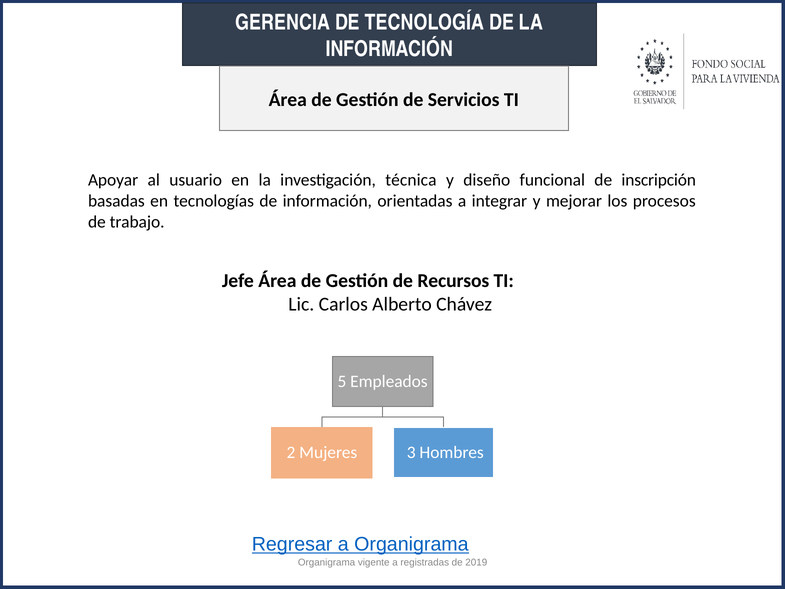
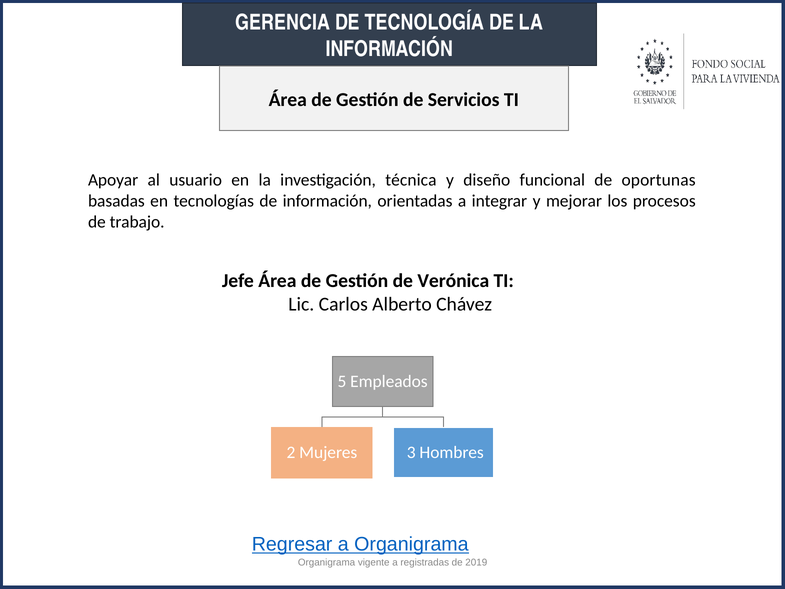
inscripción: inscripción -> oportunas
Recursos: Recursos -> Verónica
